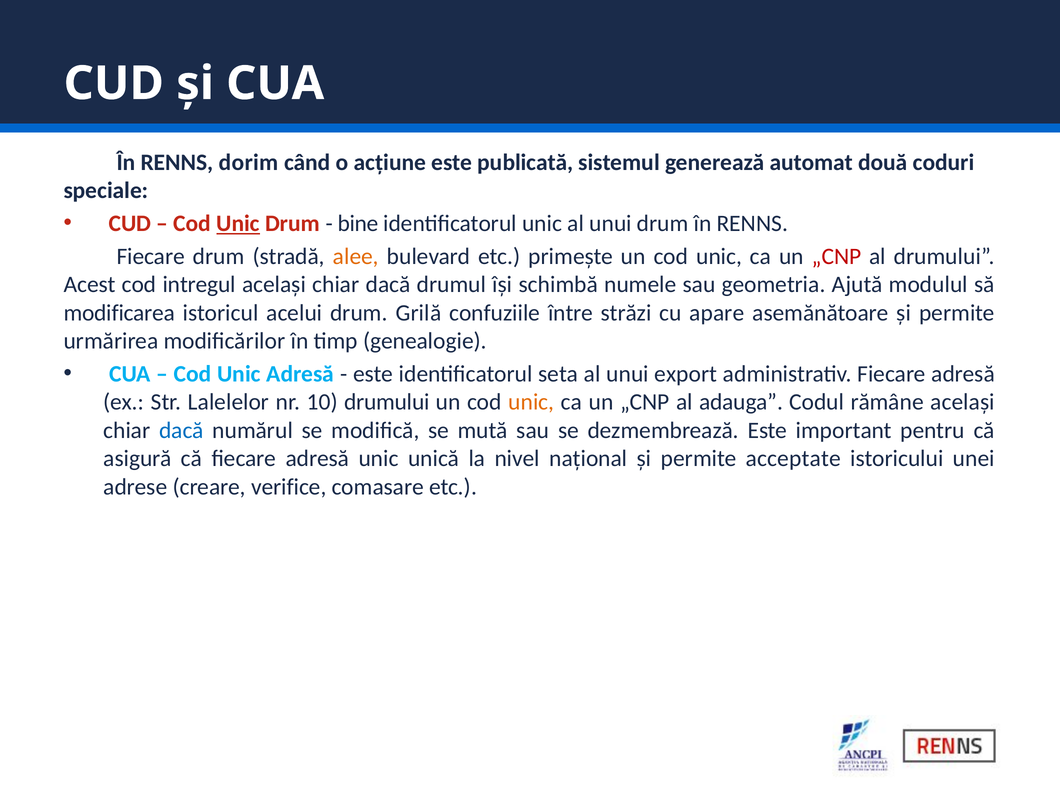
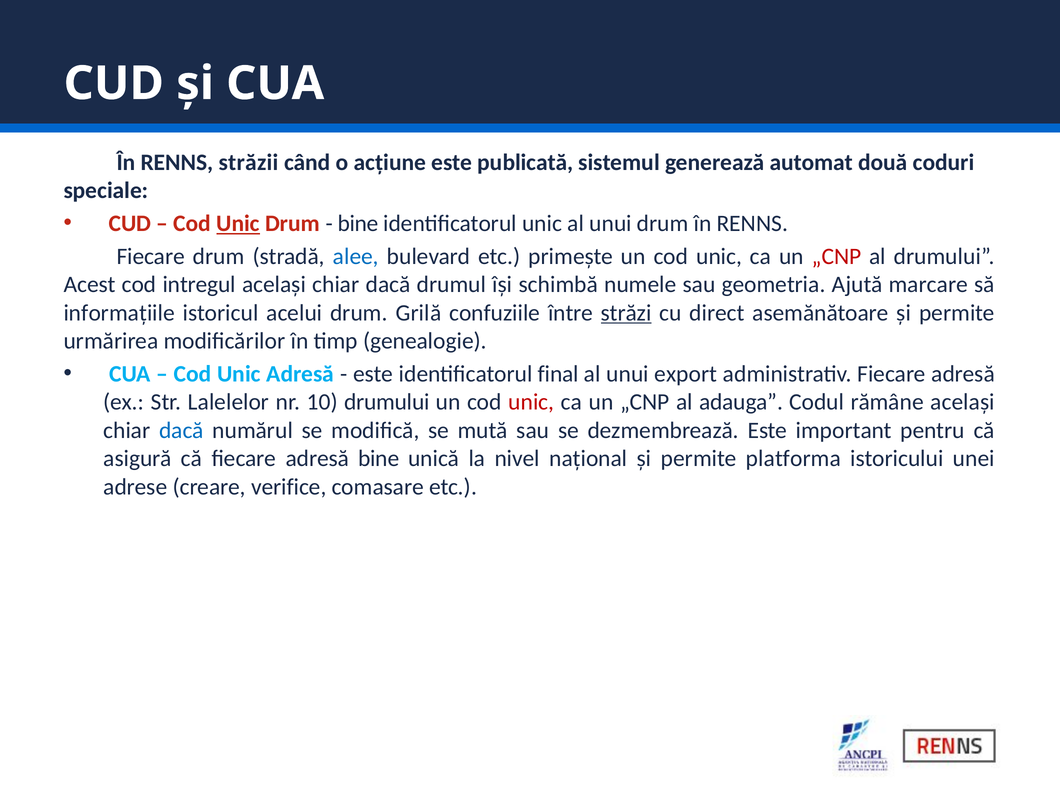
dorim: dorim -> străzii
alee colour: orange -> blue
modulul: modulul -> marcare
modificarea: modificarea -> informațiile
străzi underline: none -> present
apare: apare -> direct
seta: seta -> final
unic at (531, 402) colour: orange -> red
adresă unic: unic -> bine
acceptate: acceptate -> platforma
